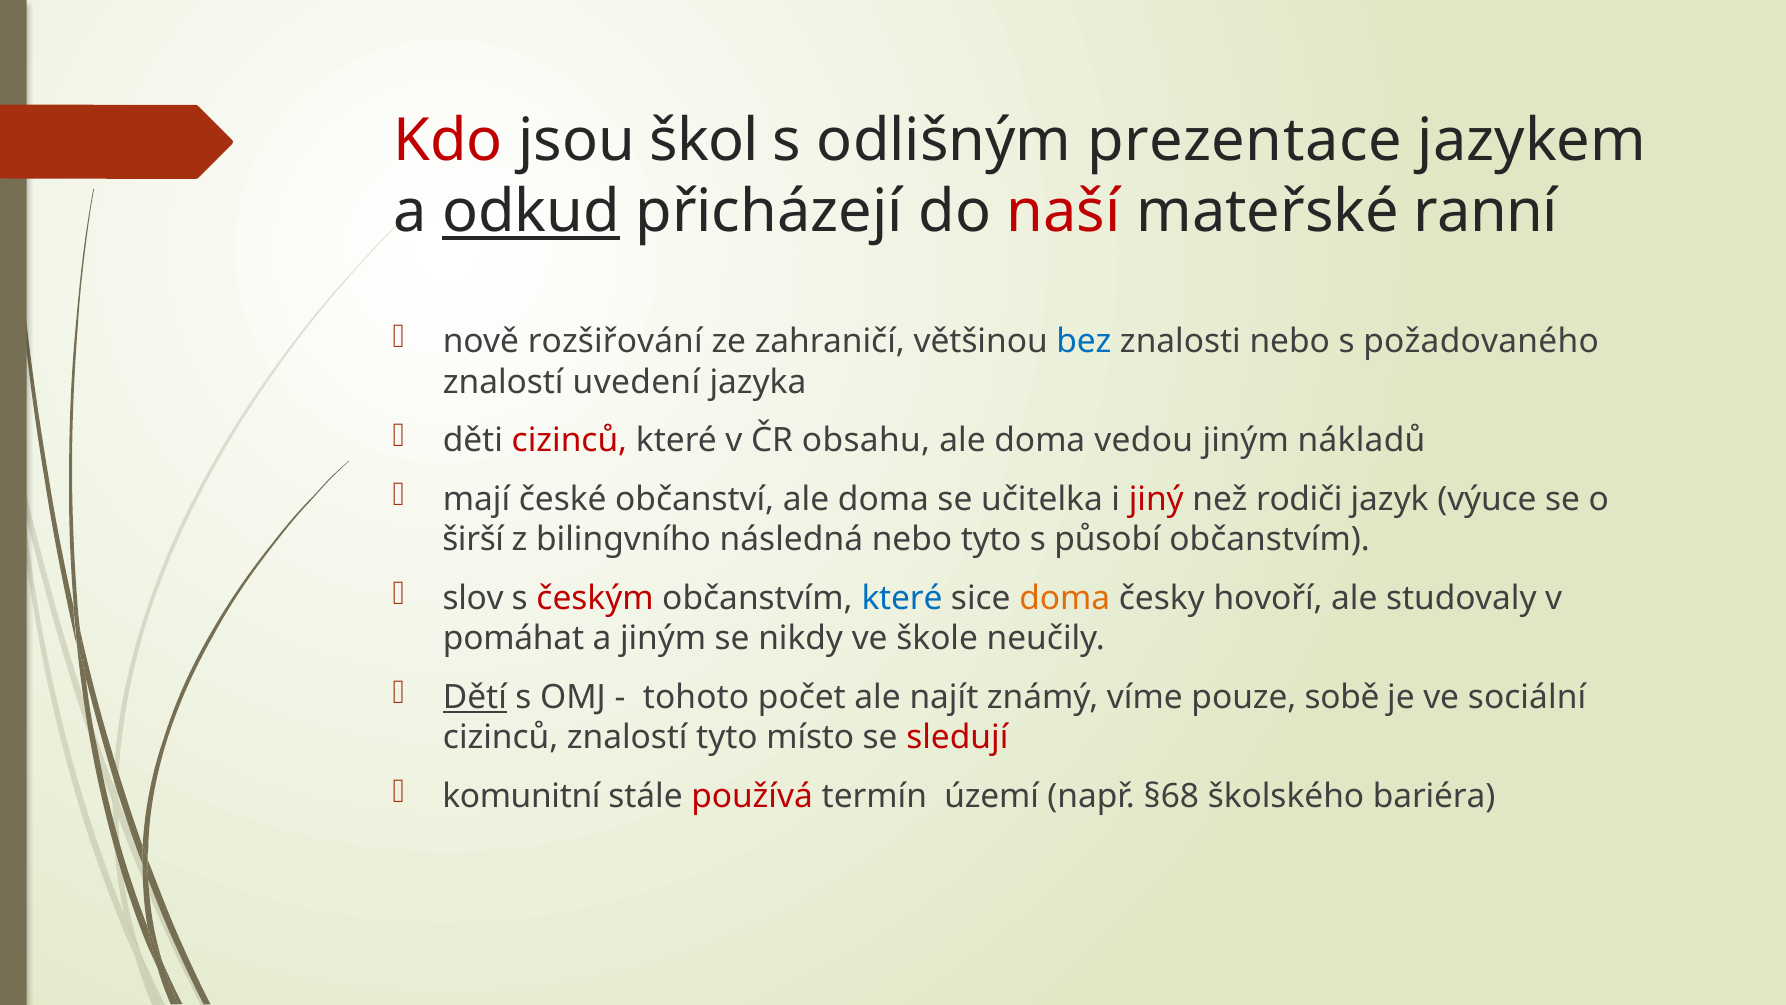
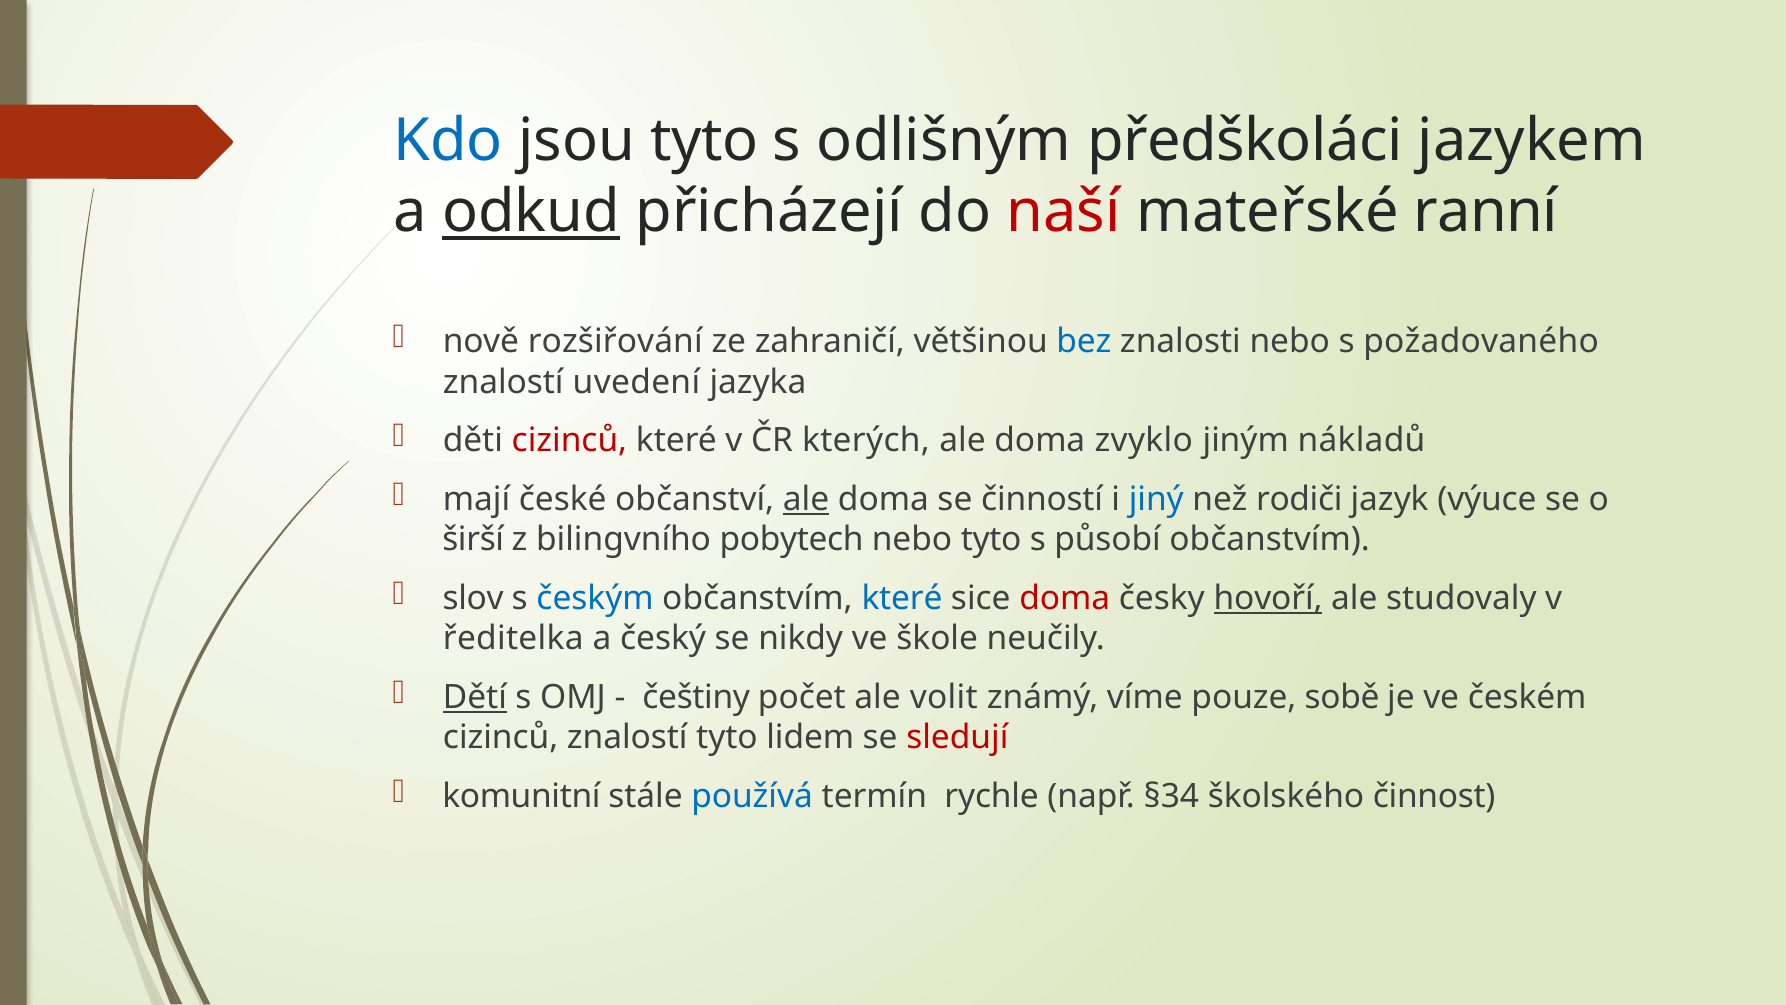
Kdo colour: red -> blue
jsou škol: škol -> tyto
prezentace: prezentace -> předškoláci
obsahu: obsahu -> kterých
vedou: vedou -> zvyklo
ale at (806, 499) underline: none -> present
učitelka: učitelka -> činností
jiný colour: red -> blue
následná: následná -> pobytech
českým colour: red -> blue
doma at (1065, 598) colour: orange -> red
hovoří underline: none -> present
pomáhat: pomáhat -> ředitelka
a jiným: jiným -> český
tohoto: tohoto -> češtiny
najít: najít -> volit
sociální: sociální -> českém
místo: místo -> lidem
používá colour: red -> blue
území: území -> rychle
§68: §68 -> §34
bariéra: bariéra -> činnost
